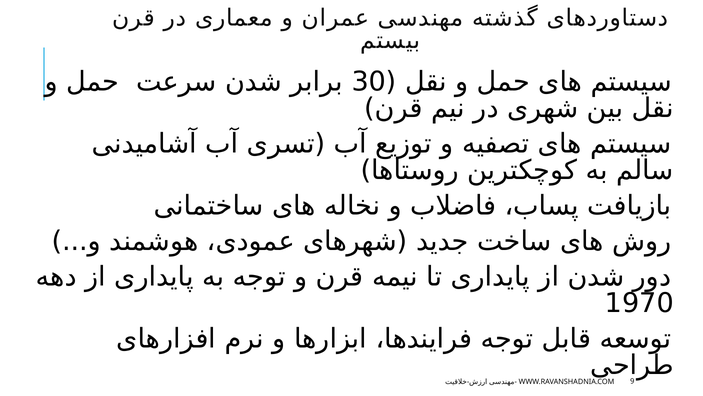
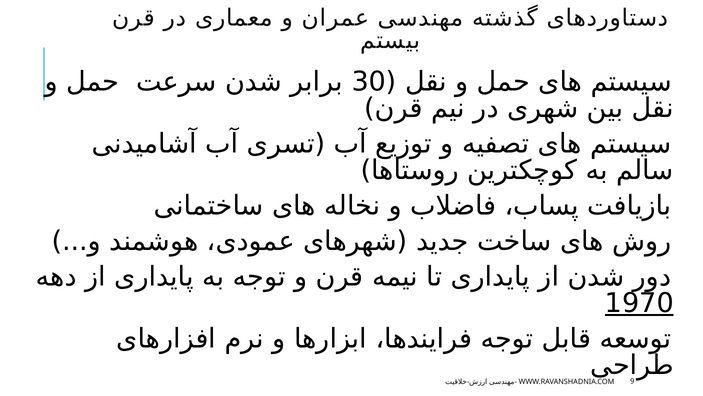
1970 underline: none -> present
